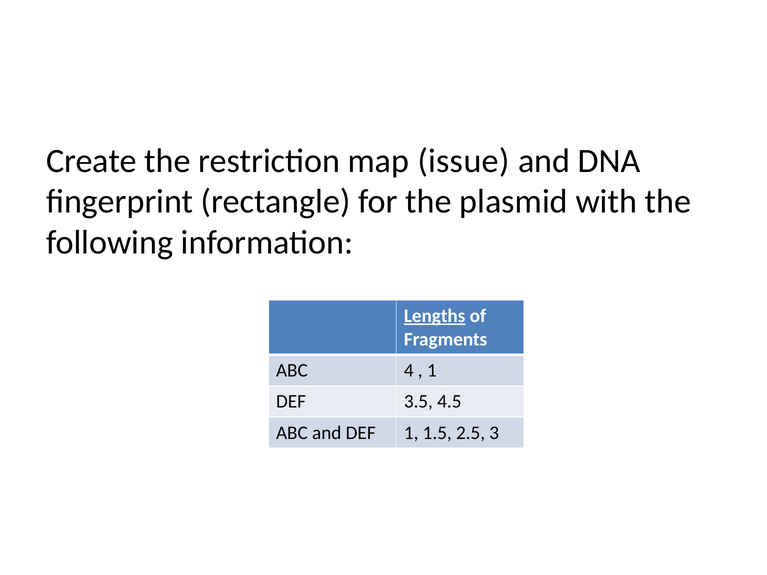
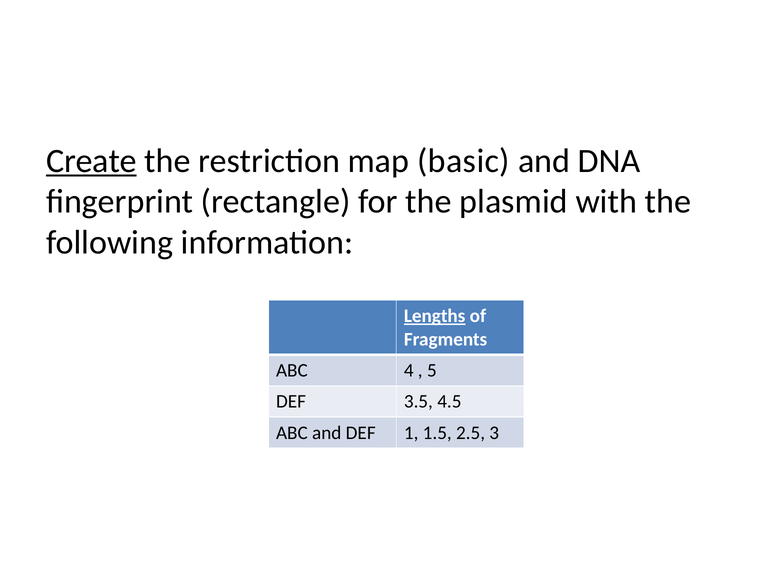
Create underline: none -> present
issue: issue -> basic
1 at (432, 371): 1 -> 5
